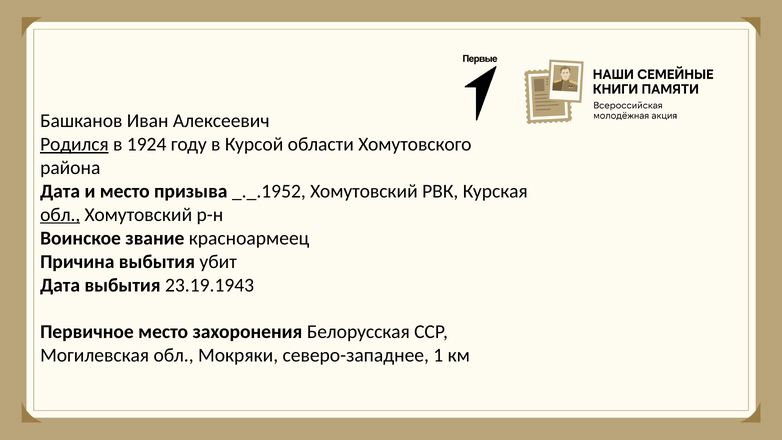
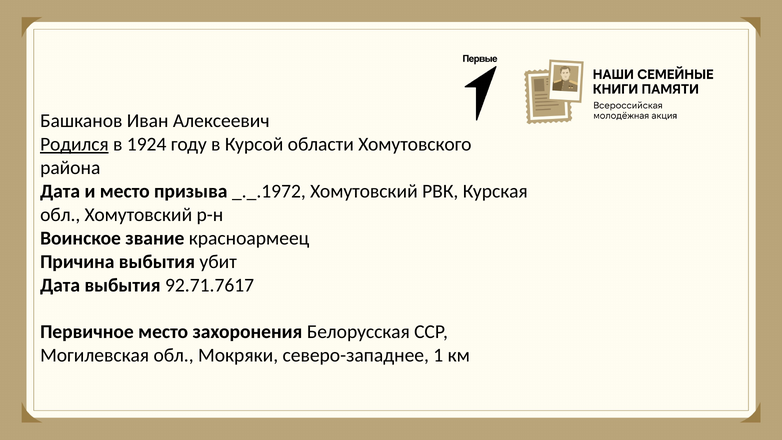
_._.1952: _._.1952 -> _._.1972
обл at (60, 215) underline: present -> none
23.19.1943: 23.19.1943 -> 92.71.7617
